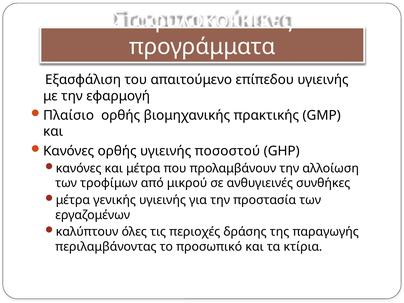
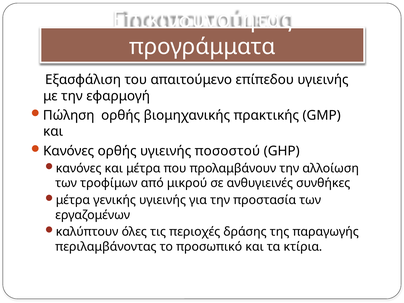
Σταφυλοκοκκικές: Σταφυλοκοκκικές -> Επικινδυνότητας
Πλαίσιο: Πλαίσιο -> Πώληση
